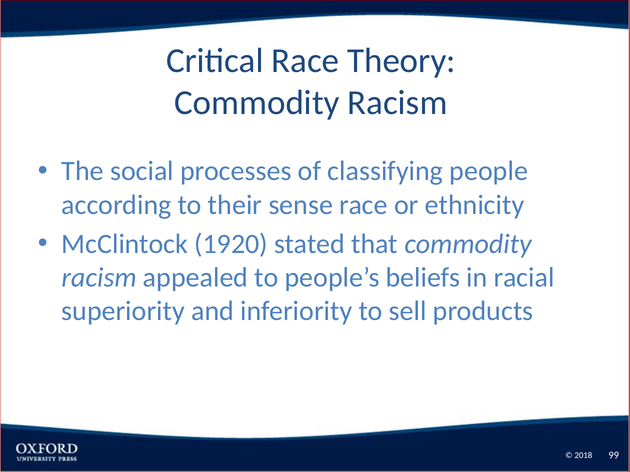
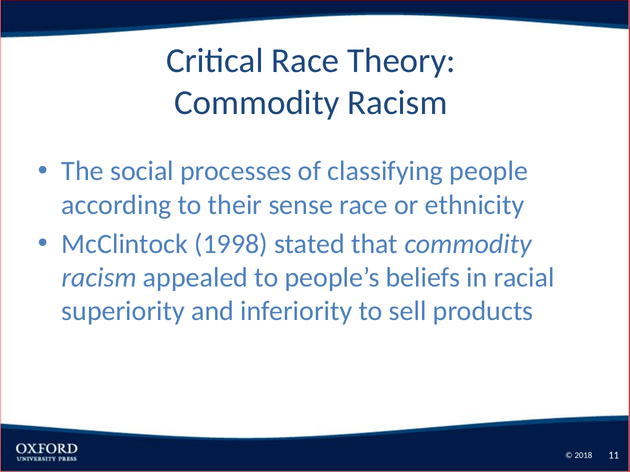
1920: 1920 -> 1998
99: 99 -> 11
